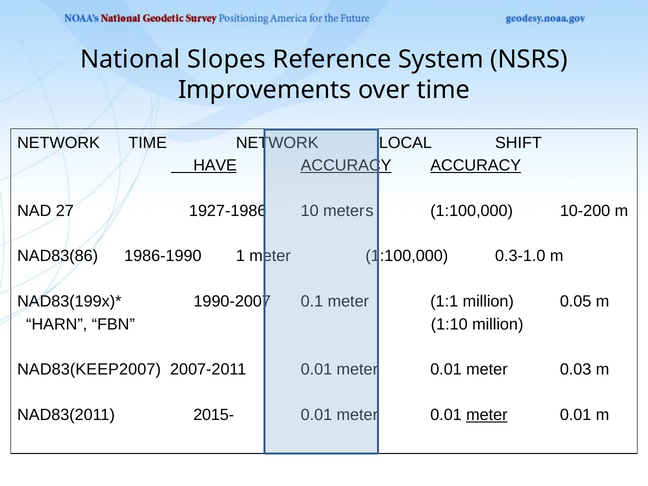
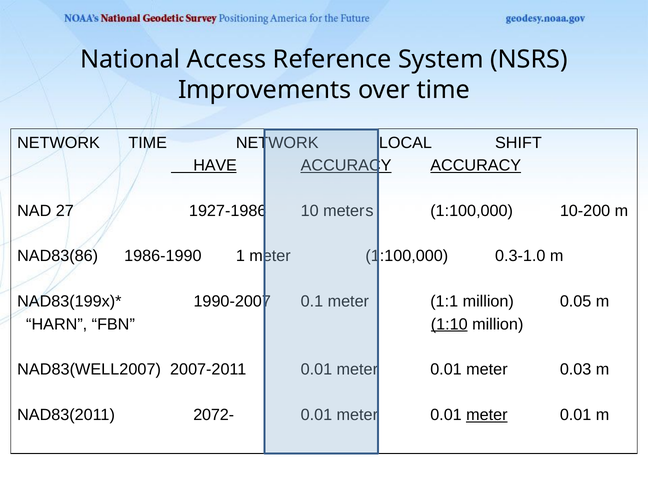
Slopes: Slopes -> Access
1:10 underline: none -> present
NAD83(KEEP2007: NAD83(KEEP2007 -> NAD83(WELL2007
2015-: 2015- -> 2072-
